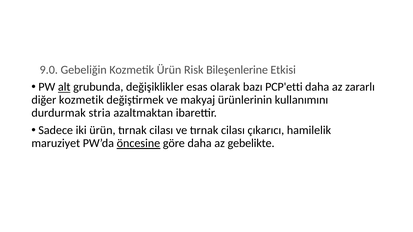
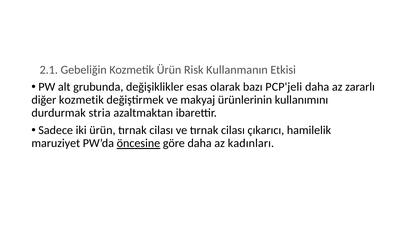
9.0: 9.0 -> 2.1
Bileşenlerine: Bileşenlerine -> Kullanmanın
alt underline: present -> none
PCP'etti: PCP'etti -> PCP'jeli
gebelikte: gebelikte -> kadınları
